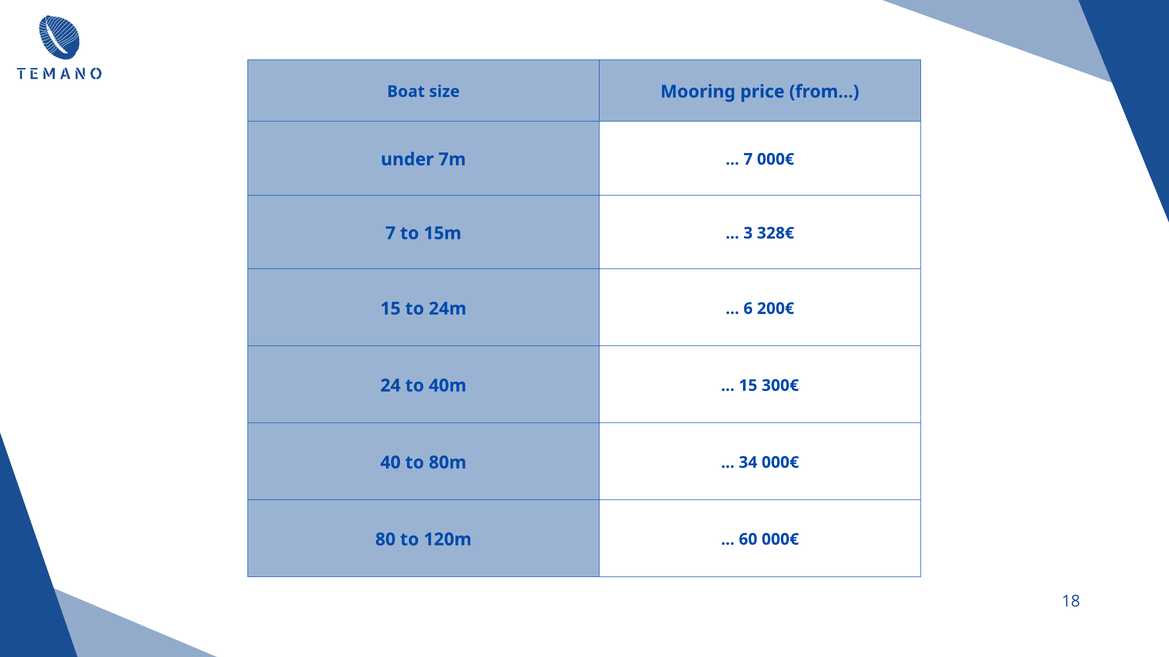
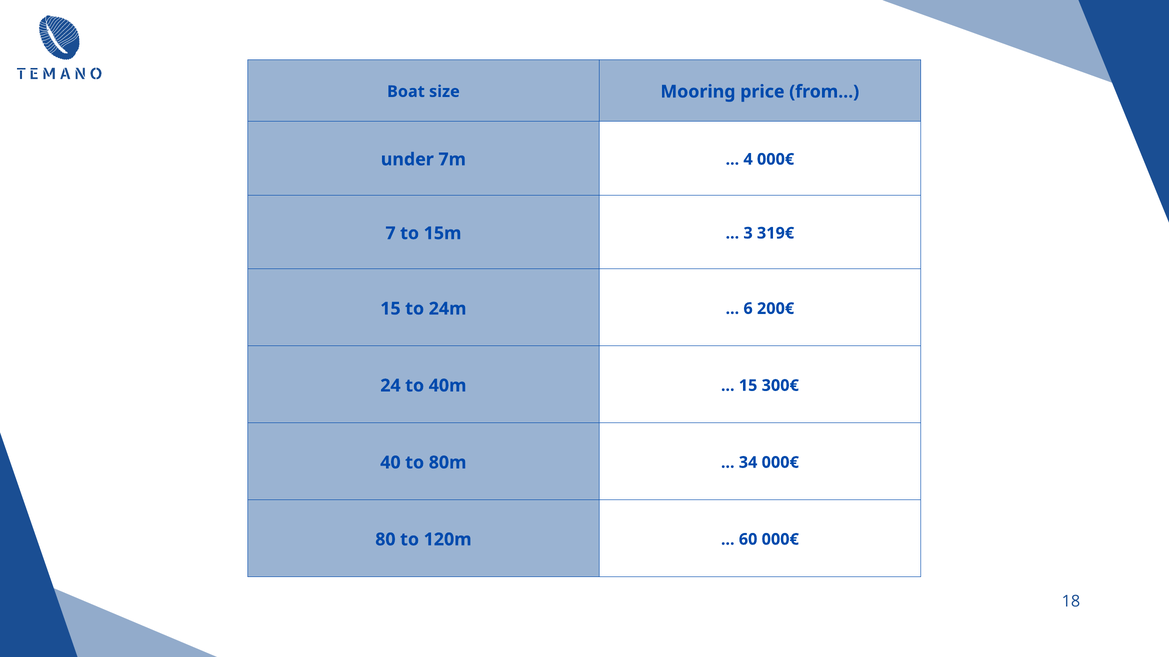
7 at (748, 159): 7 -> 4
328€: 328€ -> 319€
